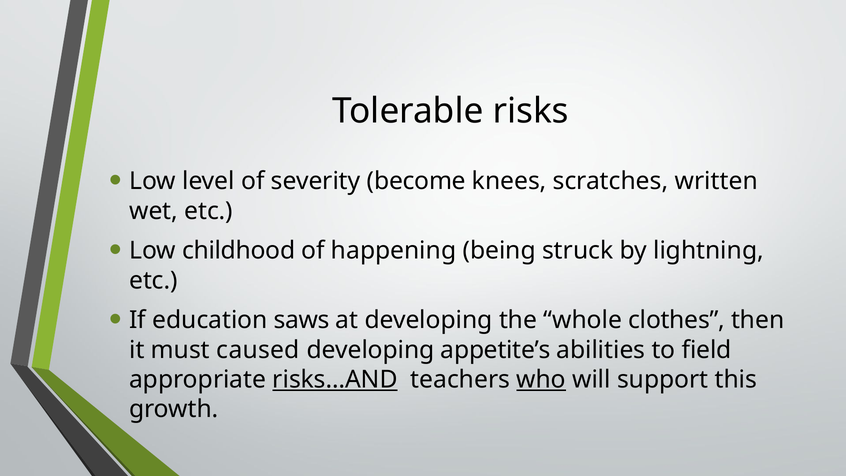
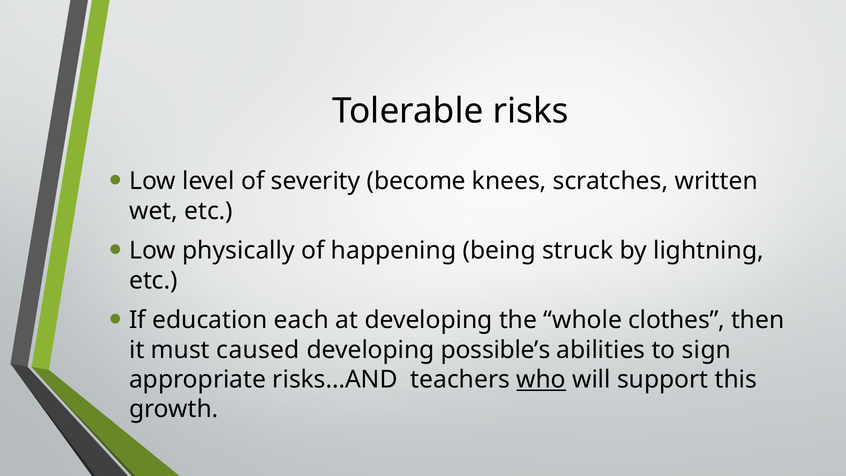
childhood: childhood -> physically
saws: saws -> each
appetite’s: appetite’s -> possible’s
field: field -> sign
risks…AND underline: present -> none
